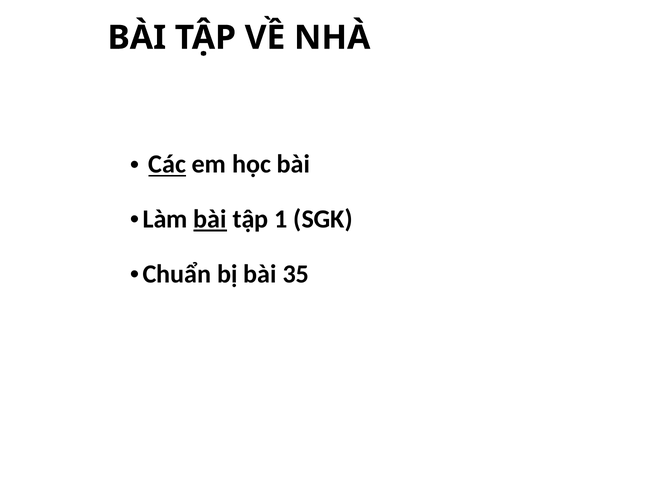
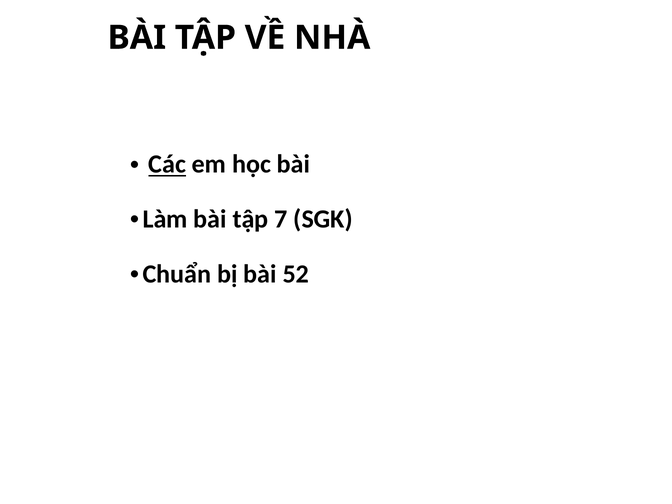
bài at (210, 219) underline: present -> none
1: 1 -> 7
35: 35 -> 52
